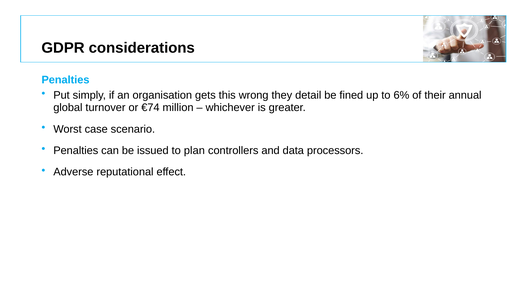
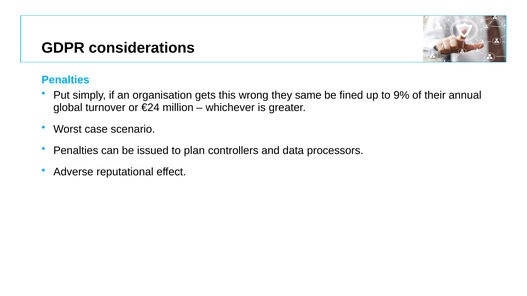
detail: detail -> same
6%: 6% -> 9%
€74: €74 -> €24
